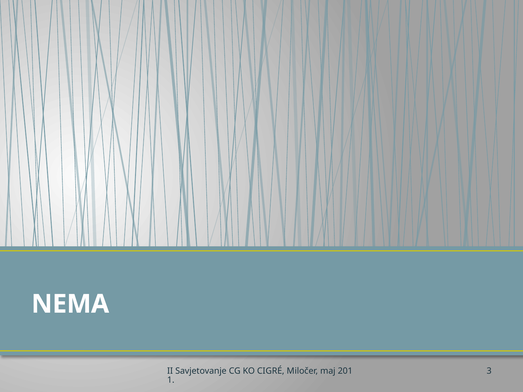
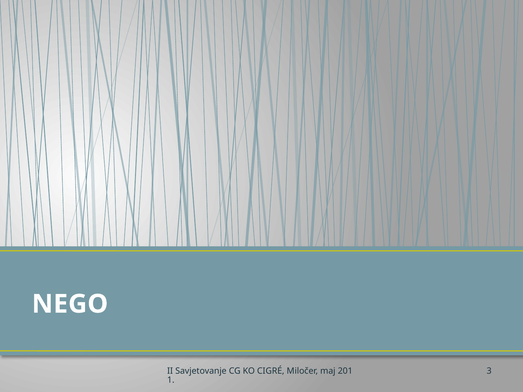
NEMA: NEMA -> NEGO
